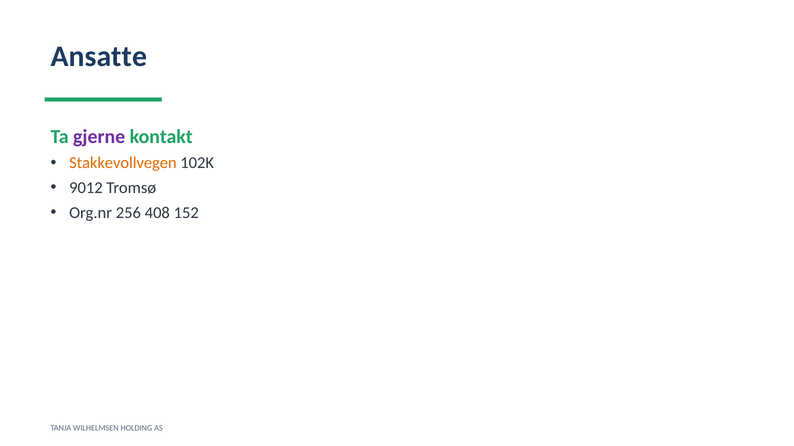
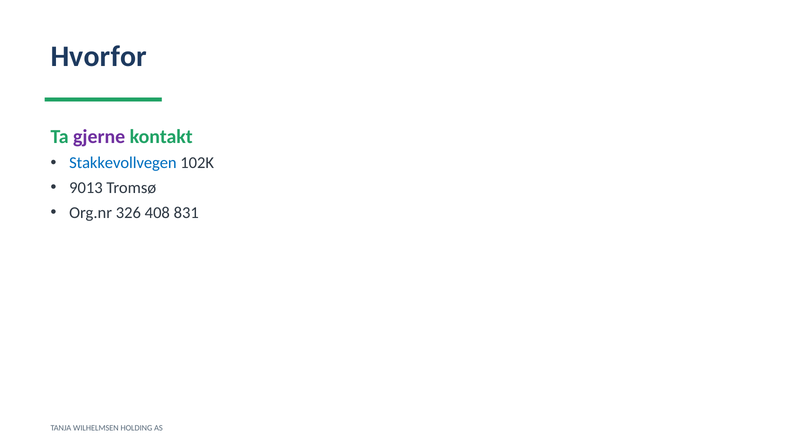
Ansatte: Ansatte -> Hvorfor
Stakkevollvegen colour: orange -> blue
9012: 9012 -> 9013
256: 256 -> 326
152: 152 -> 831
